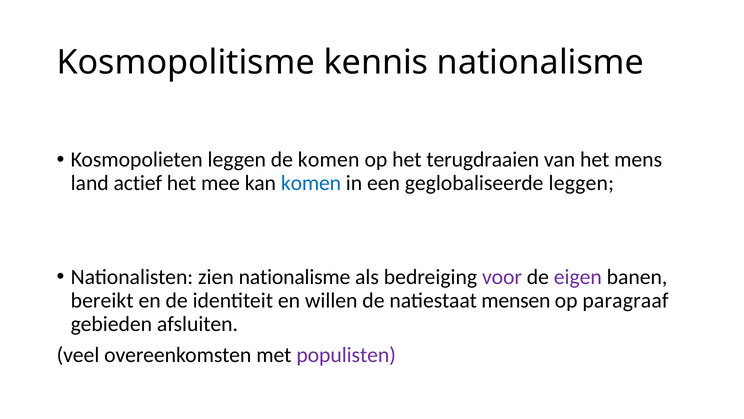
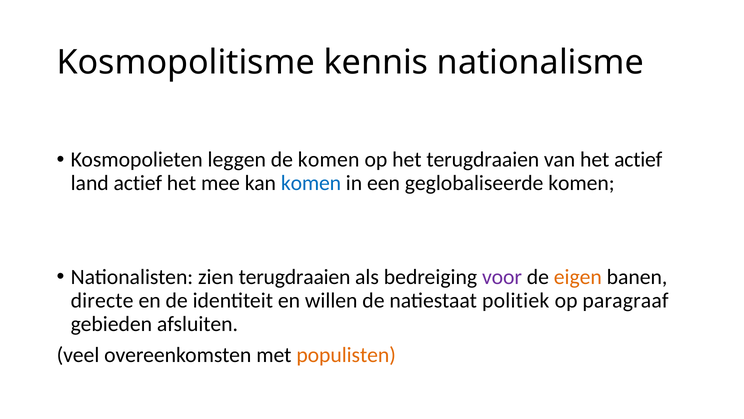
het mens: mens -> actief
geglobaliseerde leggen: leggen -> komen
zien nationalisme: nationalisme -> terugdraaien
eigen colour: purple -> orange
bereikt: bereikt -> directe
mensen: mensen -> politiek
populisten colour: purple -> orange
